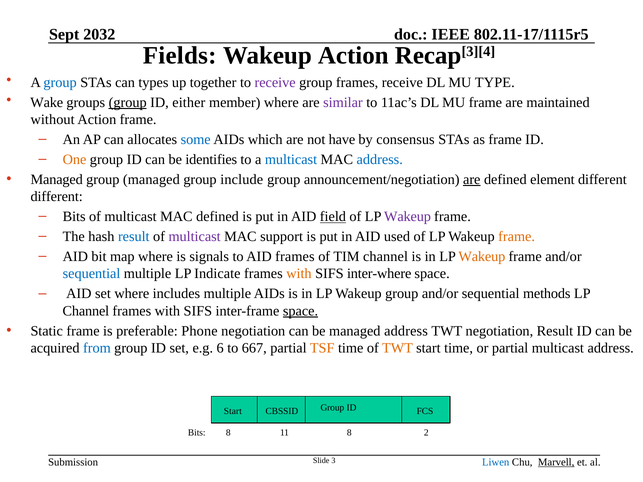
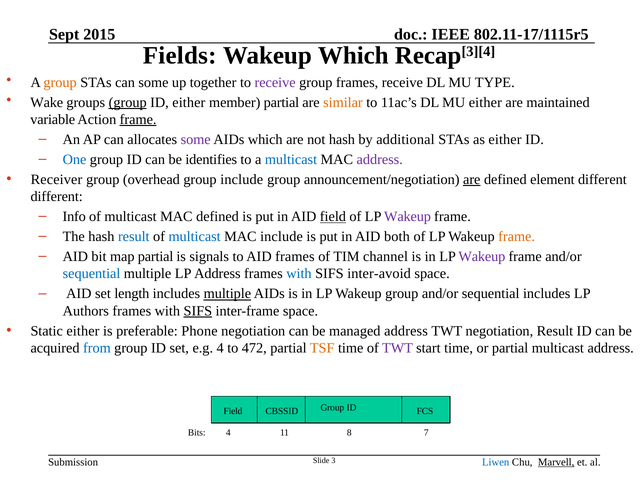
2032: 2032 -> 2015
Wakeup Action: Action -> Which
group at (60, 82) colour: blue -> orange
can types: types -> some
member where: where -> partial
similar colour: purple -> orange
MU frame: frame -> either
without: without -> variable
frame at (138, 120) underline: none -> present
some at (196, 140) colour: blue -> purple
not have: have -> hash
consensus: consensus -> additional
as frame: frame -> either
One colour: orange -> blue
address at (380, 160) colour: blue -> purple
Managed at (57, 180): Managed -> Receiver
group managed: managed -> overhead
Bits at (74, 217): Bits -> Info
multicast at (195, 237) colour: purple -> blue
MAC support: support -> include
used: used -> both
map where: where -> partial
Wakeup at (482, 257) colour: orange -> purple
LP Indicate: Indicate -> Address
with at (299, 274) colour: orange -> blue
inter-where: inter-where -> inter-avoid
set where: where -> length
multiple at (227, 294) underline: none -> present
sequential methods: methods -> includes
Channel at (86, 311): Channel -> Authors
SIFS at (198, 311) underline: none -> present
space at (300, 311) underline: present -> none
Static frame: frame -> either
e.g 6: 6 -> 4
667: 667 -> 472
TWT at (397, 348) colour: orange -> purple
Start at (233, 411): Start -> Field
Bits 8: 8 -> 4
2: 2 -> 7
